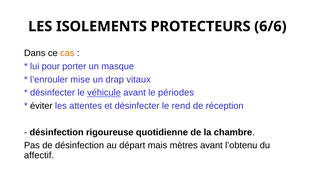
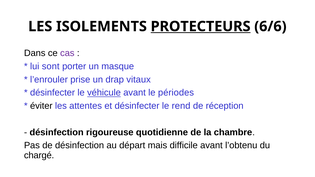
PROTECTEURS underline: none -> present
cas colour: orange -> purple
pour: pour -> sont
mise: mise -> prise
mètres: mètres -> difficile
affectif: affectif -> chargé
